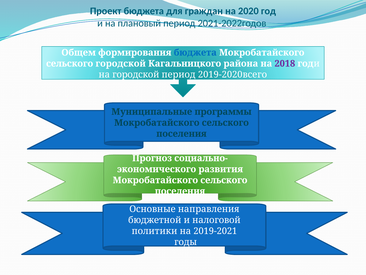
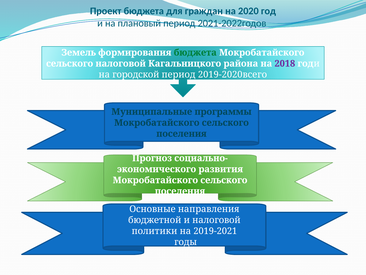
Общем: Общем -> Земель
бюджета at (195, 52) colour: blue -> green
сельского городской: городской -> налоговой
